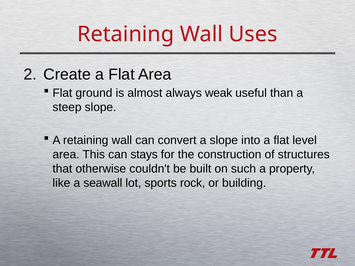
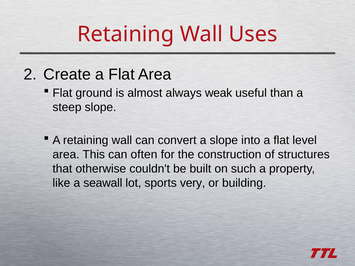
stays: stays -> often
rock: rock -> very
